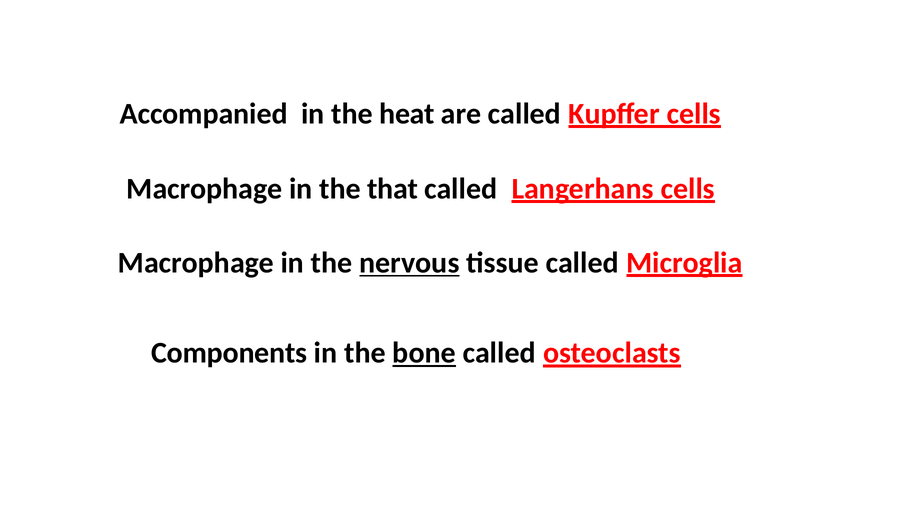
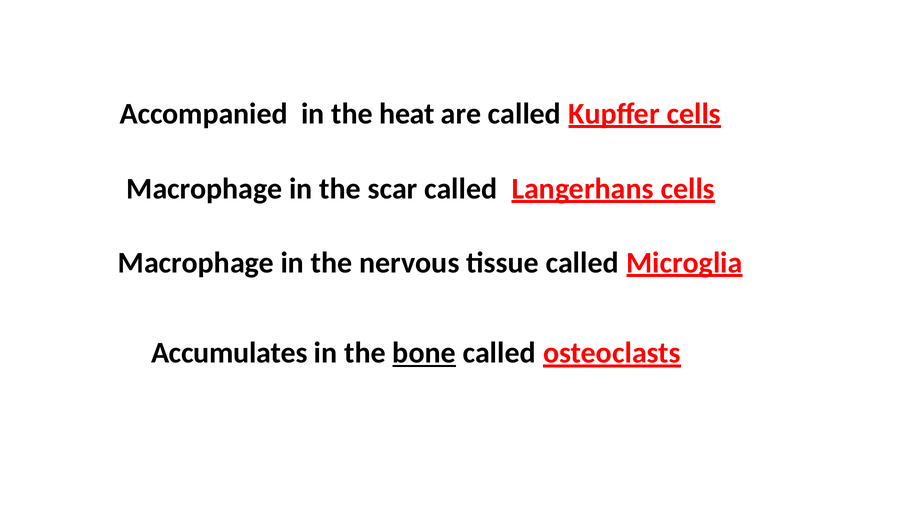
that: that -> scar
nervous underline: present -> none
Components: Components -> Accumulates
